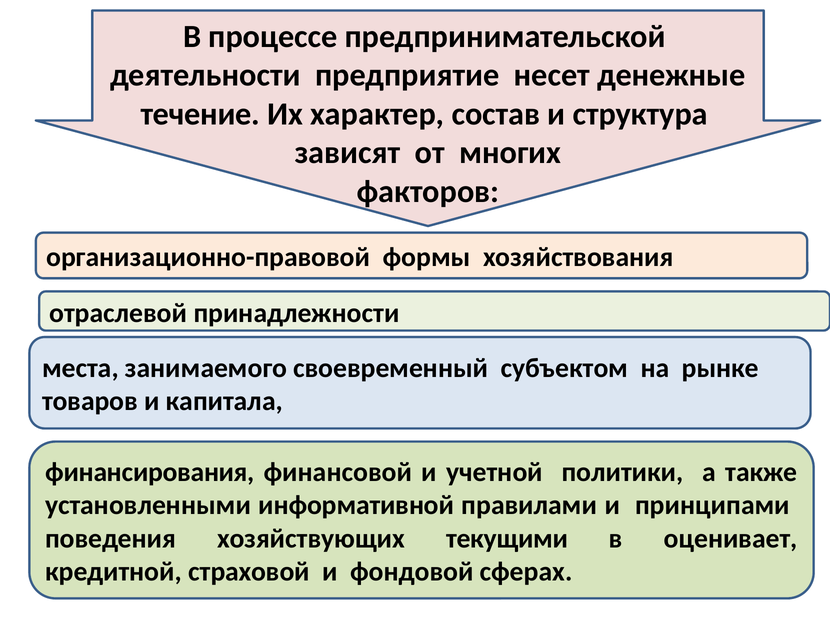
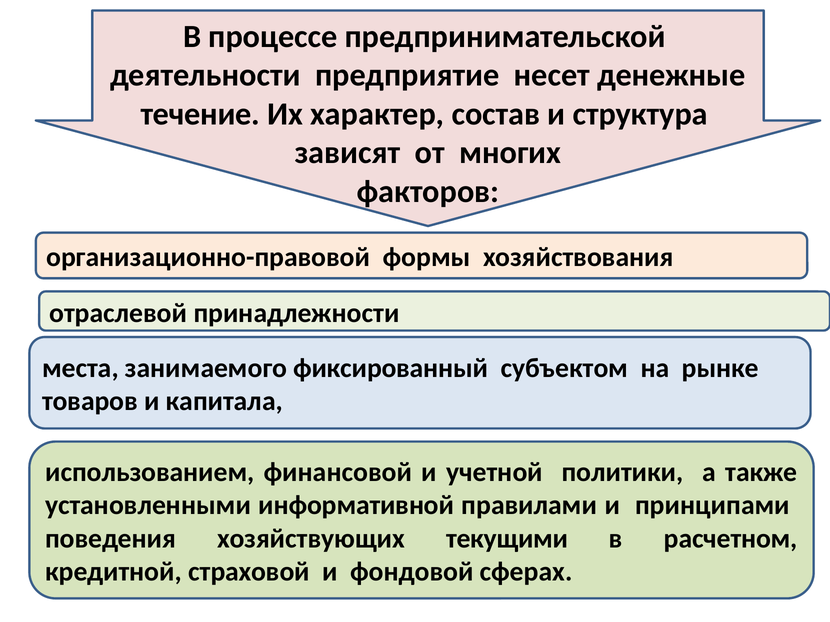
своевременный: своевременный -> фиксированный
финансирования: финансирования -> использованием
оценивает: оценивает -> расчетном
